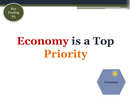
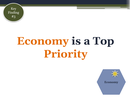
Economy at (43, 41) colour: red -> orange
